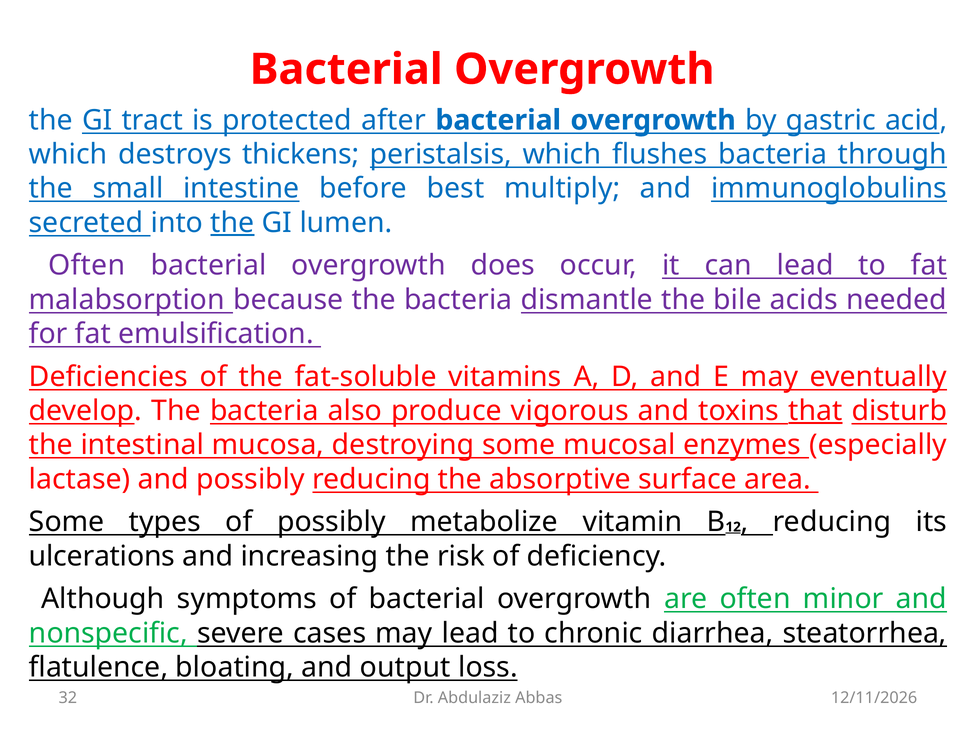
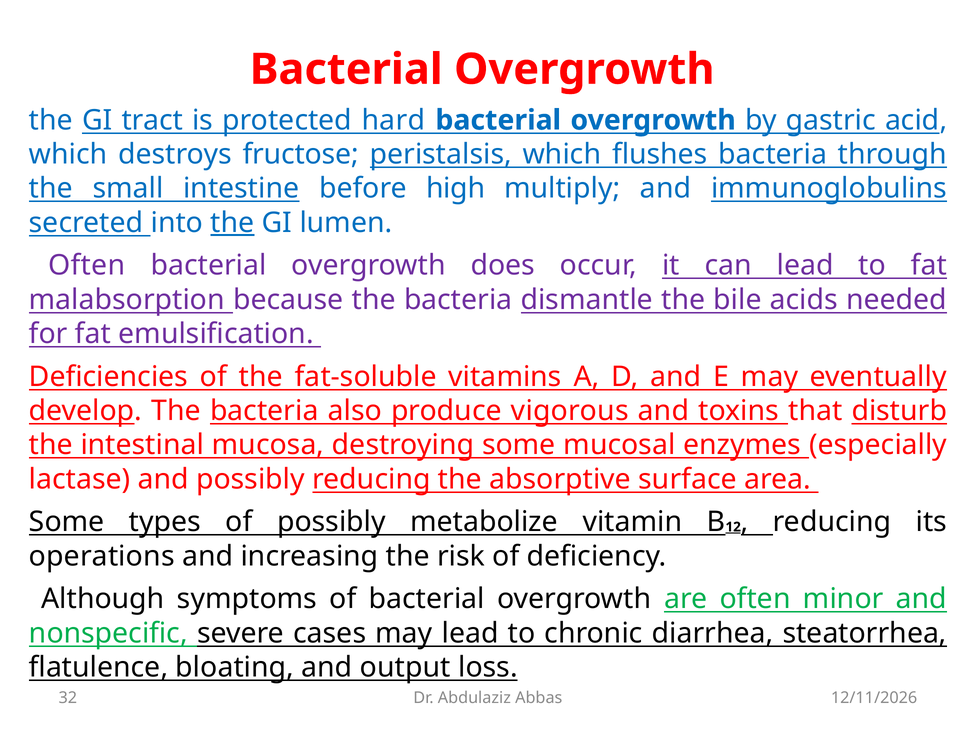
after: after -> hard
thickens: thickens -> fructose
best: best -> high
that underline: present -> none
ulcerations: ulcerations -> operations
